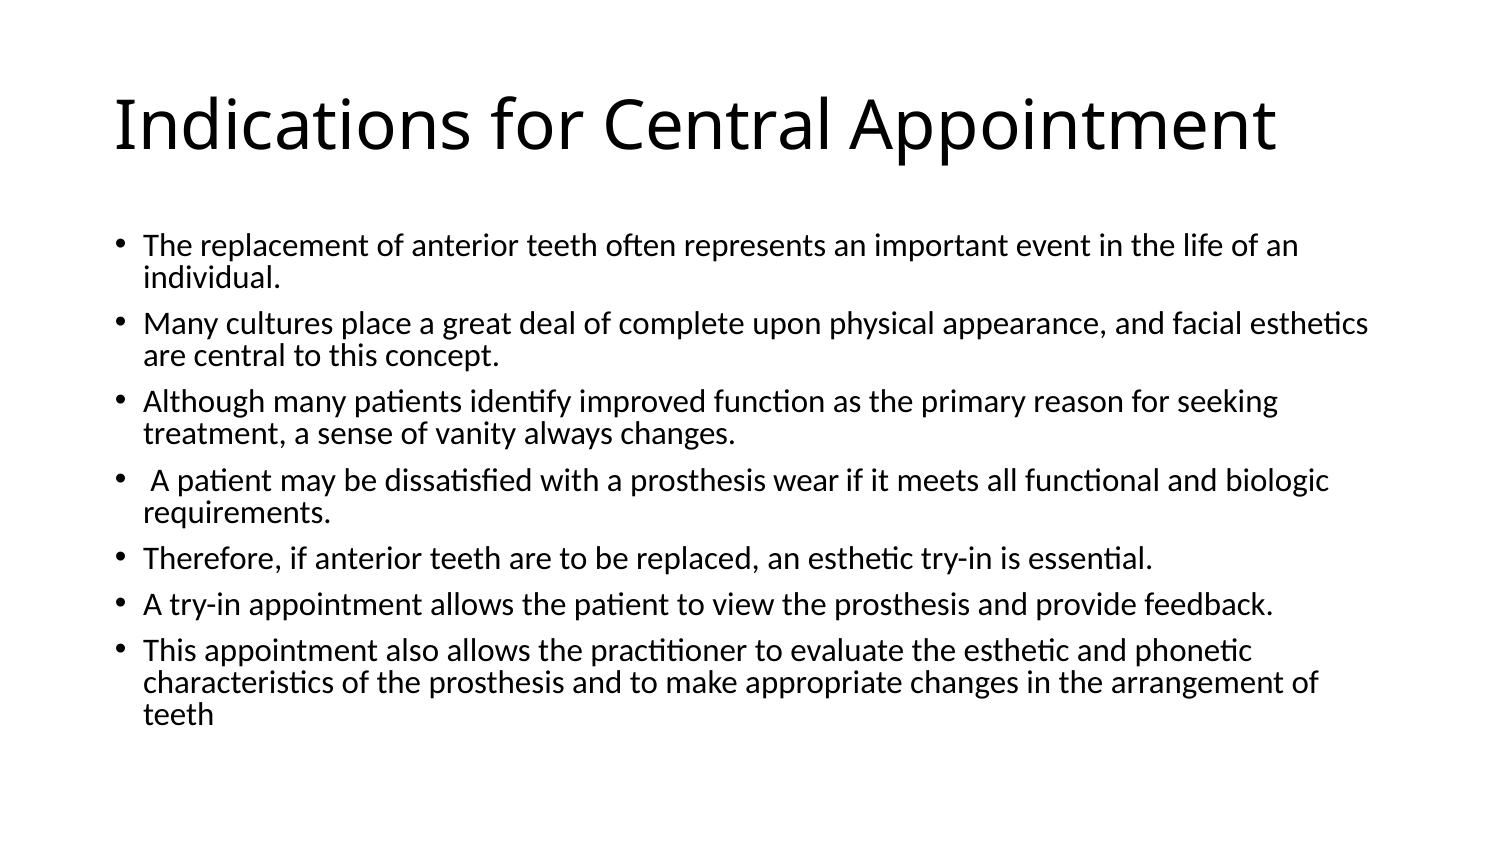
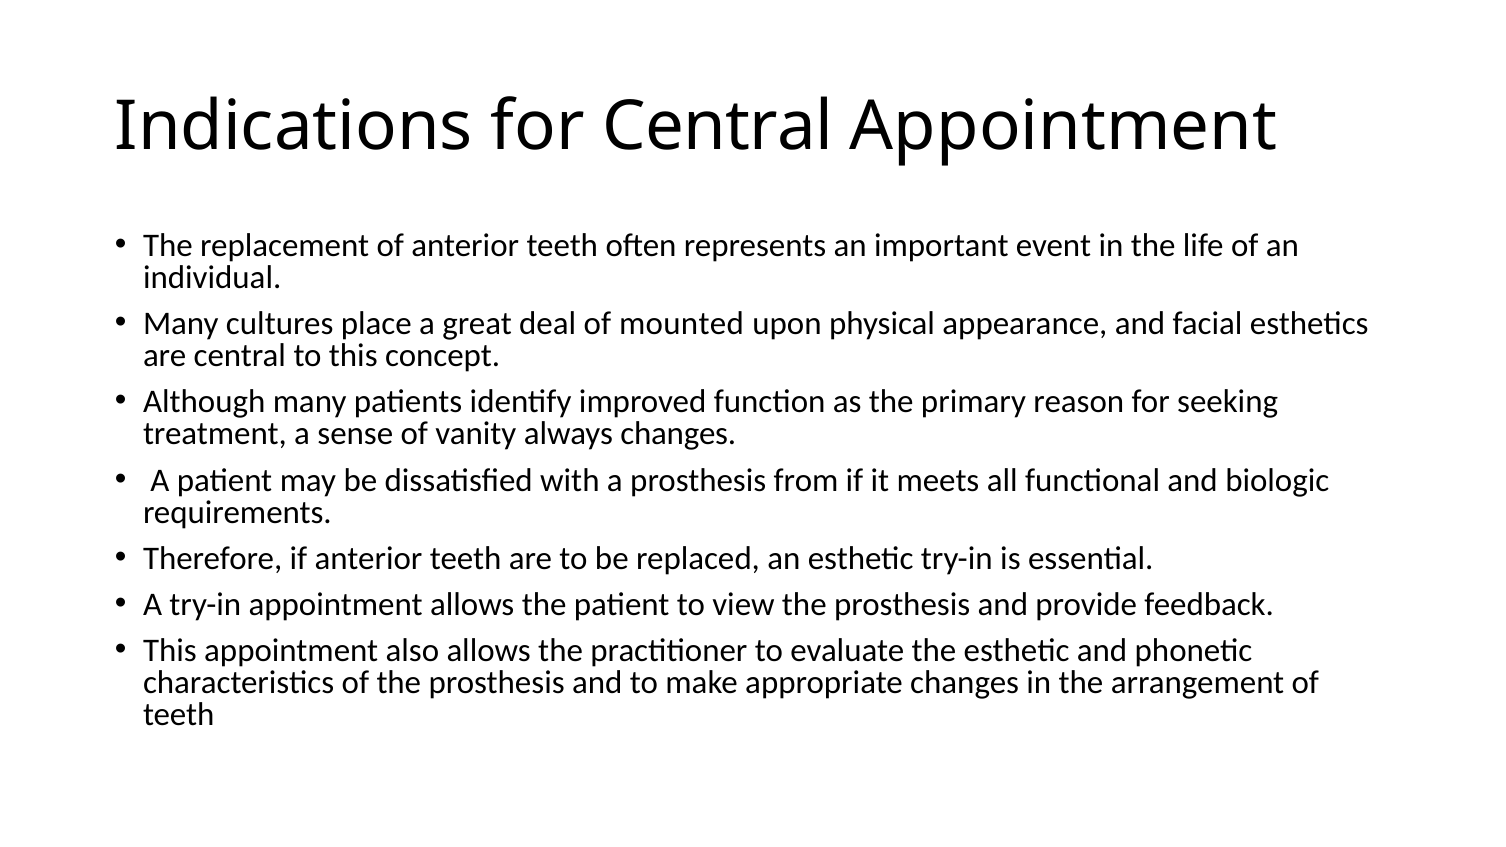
complete: complete -> mounted
wear: wear -> from
